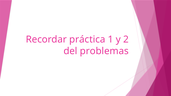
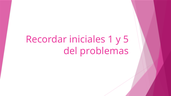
práctica: práctica -> iniciales
2: 2 -> 5
